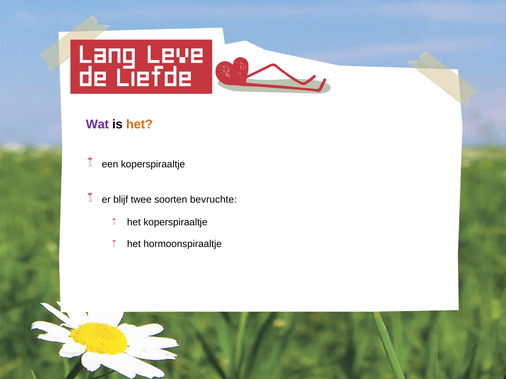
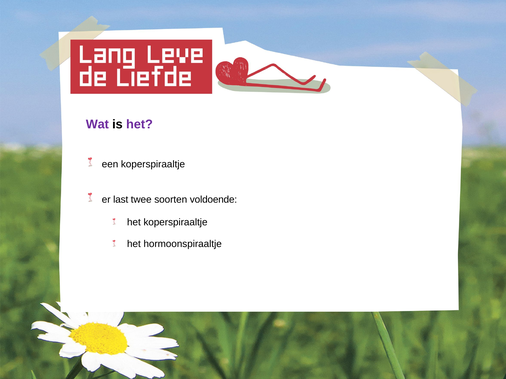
het at (139, 125) colour: orange -> purple
blijf: blijf -> last
bevruchte: bevruchte -> voldoende
